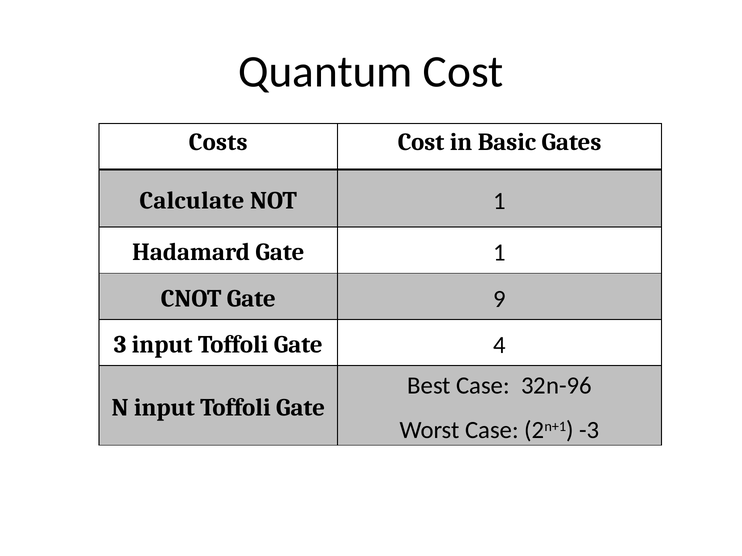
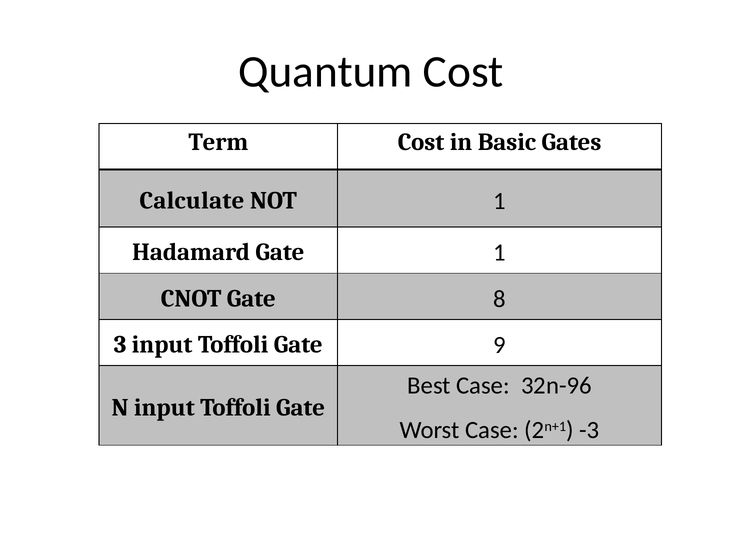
Costs: Costs -> Term
9: 9 -> 8
4: 4 -> 9
